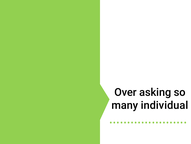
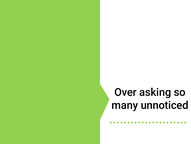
individual: individual -> unnoticed
